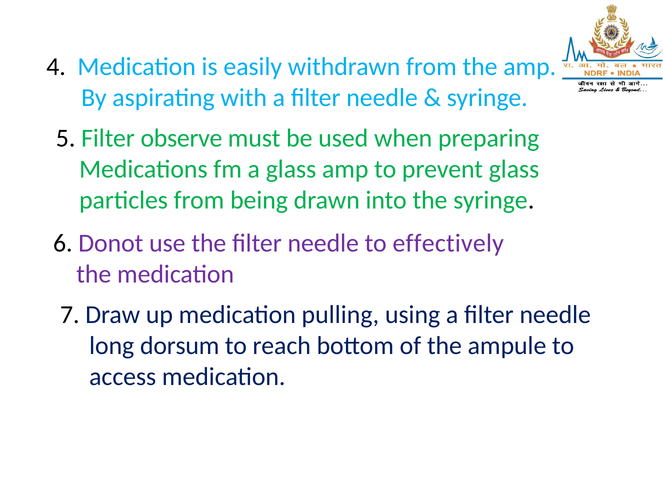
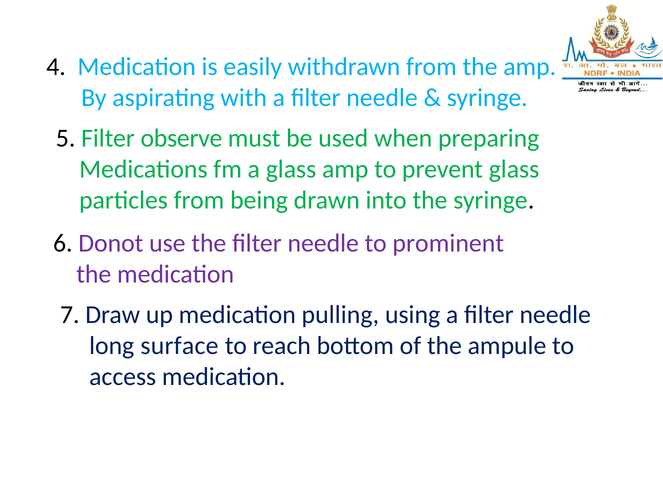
effectively: effectively -> prominent
dorsum: dorsum -> surface
